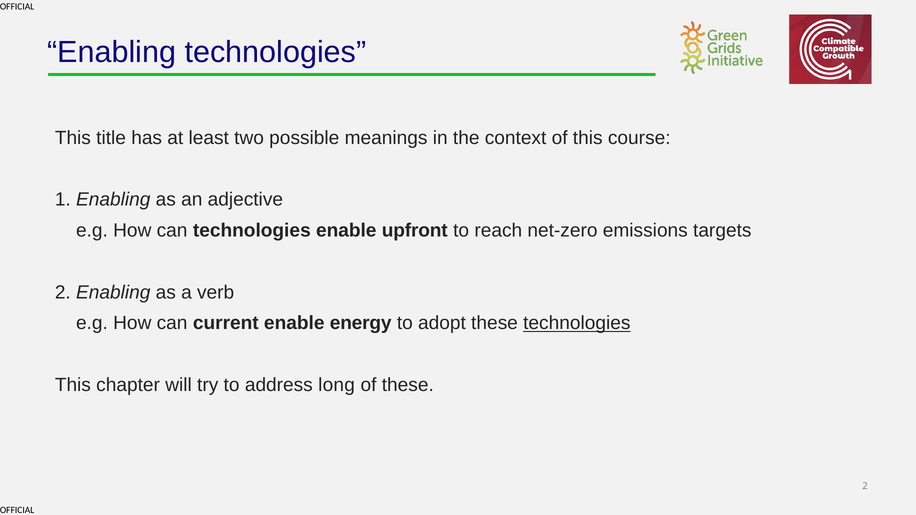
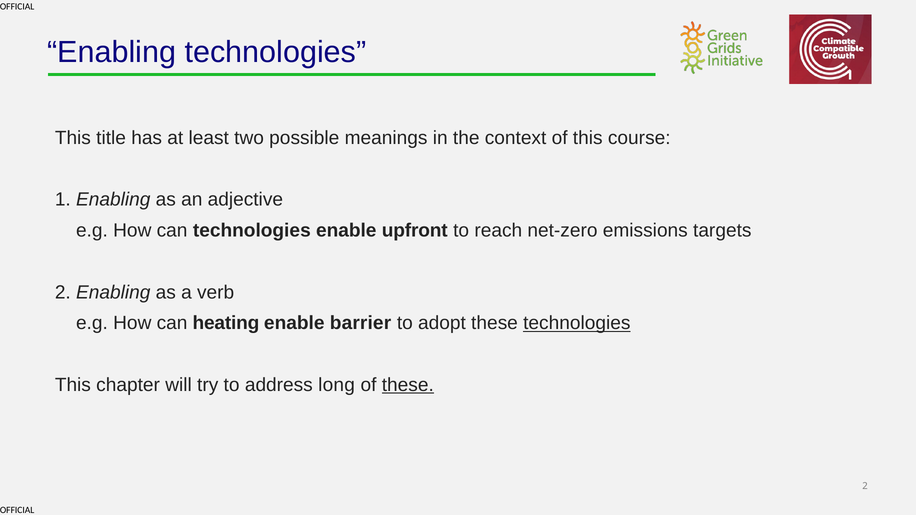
current: current -> heating
energy: energy -> barrier
these at (408, 385) underline: none -> present
